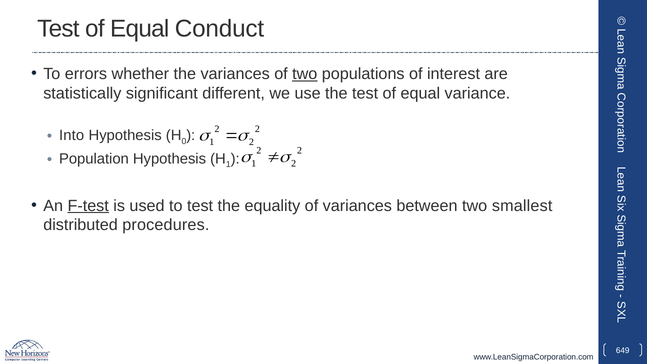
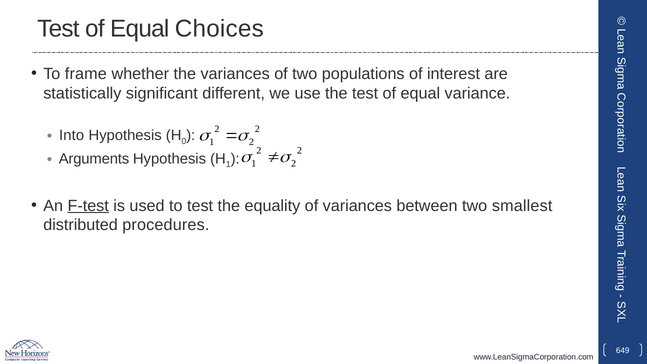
Conduct: Conduct -> Choices
errors: errors -> frame
two at (305, 74) underline: present -> none
Population: Population -> Arguments
